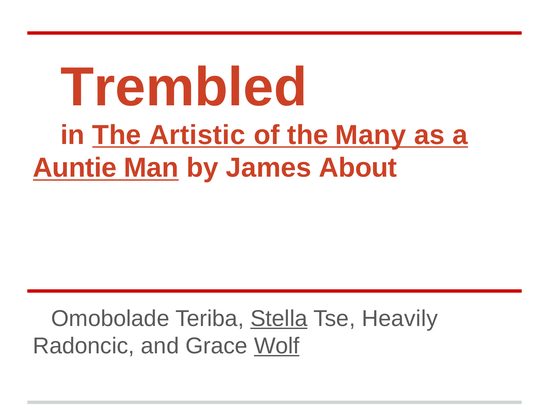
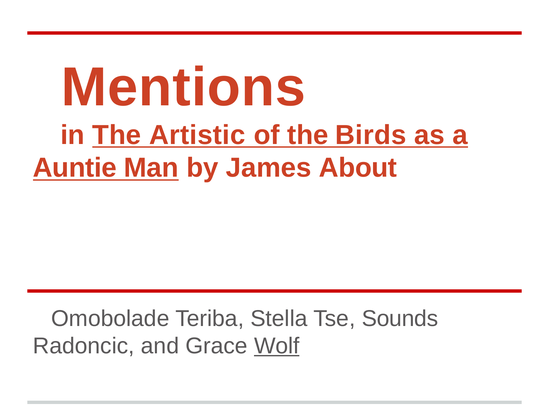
Trembled: Trembled -> Mentions
Many: Many -> Birds
Stella underline: present -> none
Heavily: Heavily -> Sounds
